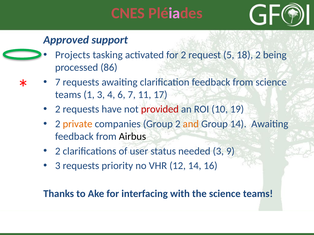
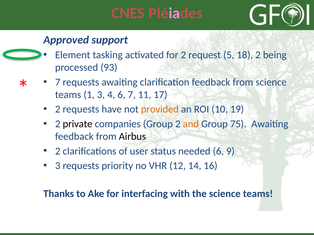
Projects: Projects -> Element
86: 86 -> 93
provided colour: red -> orange
private colour: orange -> black
Group 14: 14 -> 75
needed 3: 3 -> 6
